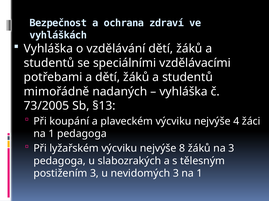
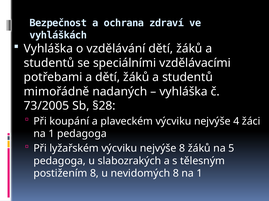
§13: §13 -> §28
na 3: 3 -> 5
postižením 3: 3 -> 8
nevidomých 3: 3 -> 8
